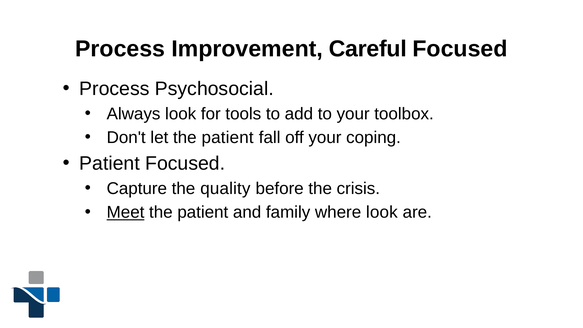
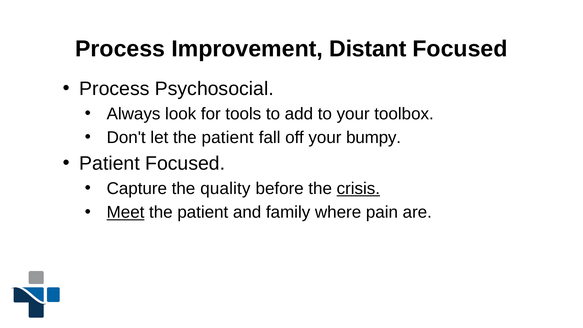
Careful: Careful -> Distant
coping: coping -> bumpy
crisis underline: none -> present
where look: look -> pain
